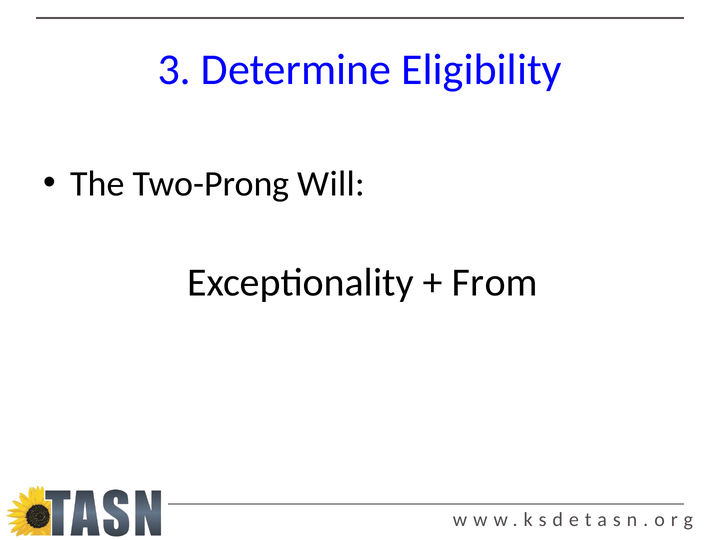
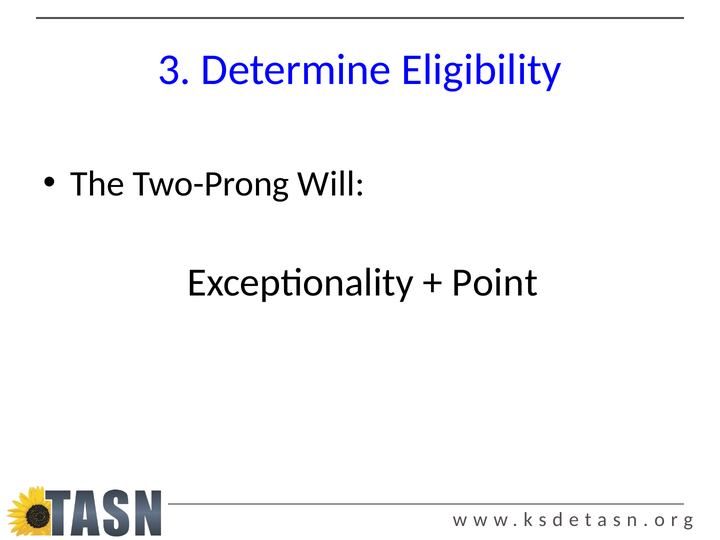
From: From -> Point
